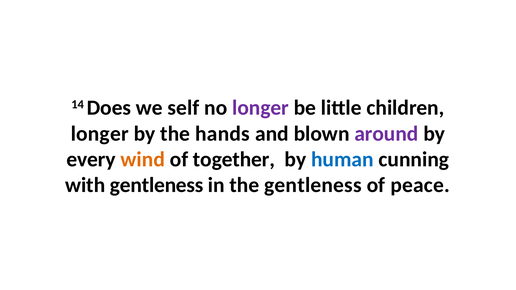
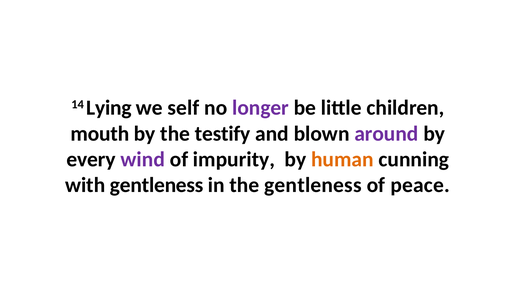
Does: Does -> Lying
longer at (100, 134): longer -> mouth
hands: hands -> testify
wind colour: orange -> purple
together: together -> impurity
human colour: blue -> orange
